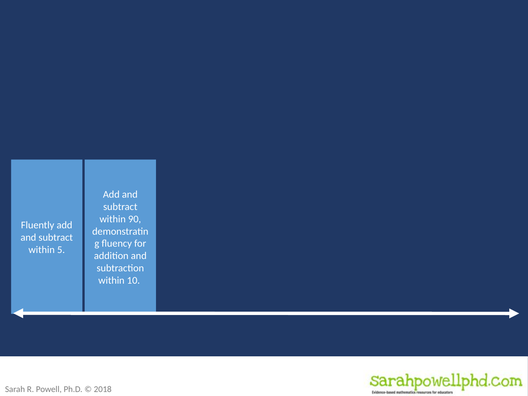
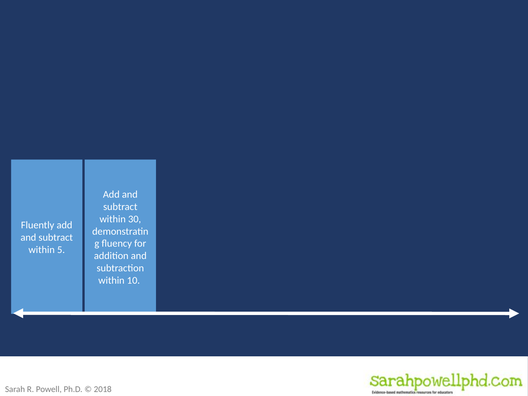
90: 90 -> 30
